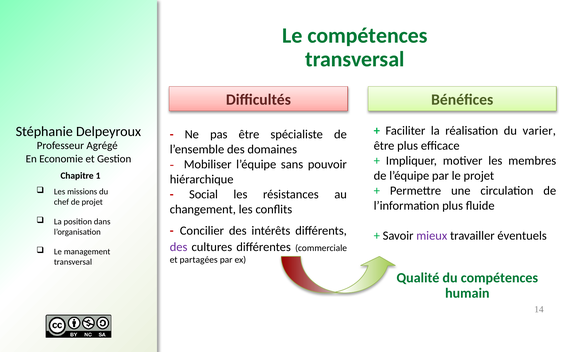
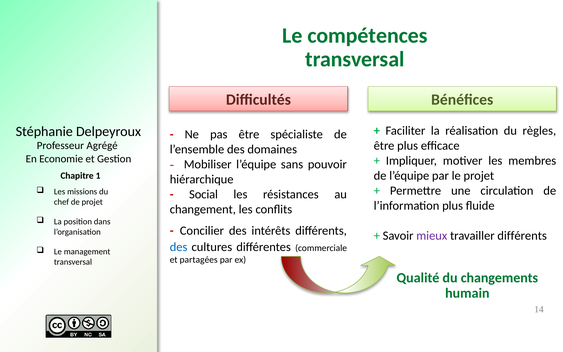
varier: varier -> règles
travailler éventuels: éventuels -> différents
des at (179, 247) colour: purple -> blue
du compétences: compétences -> changements
